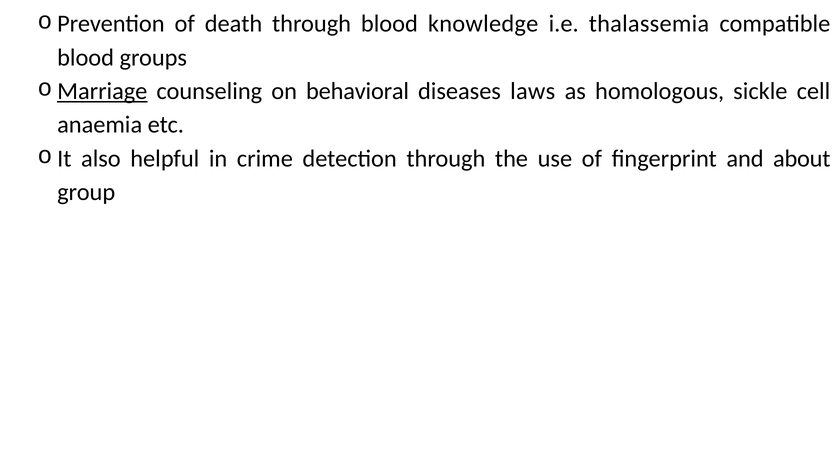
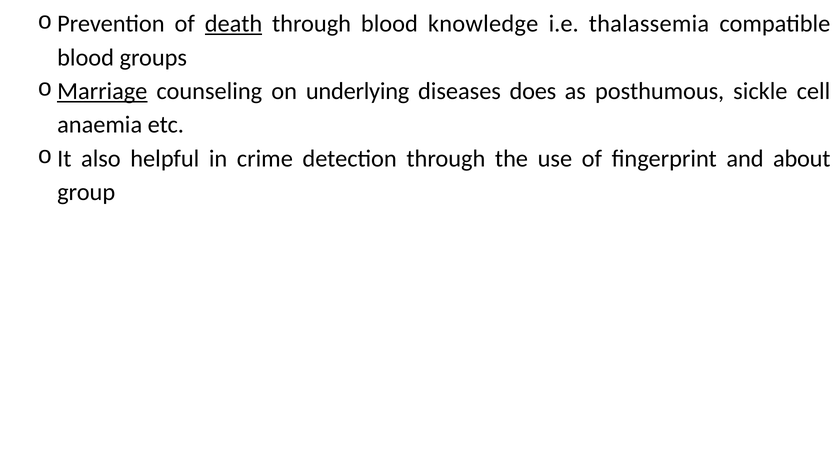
death underline: none -> present
behavioral: behavioral -> underlying
laws: laws -> does
homologous: homologous -> posthumous
